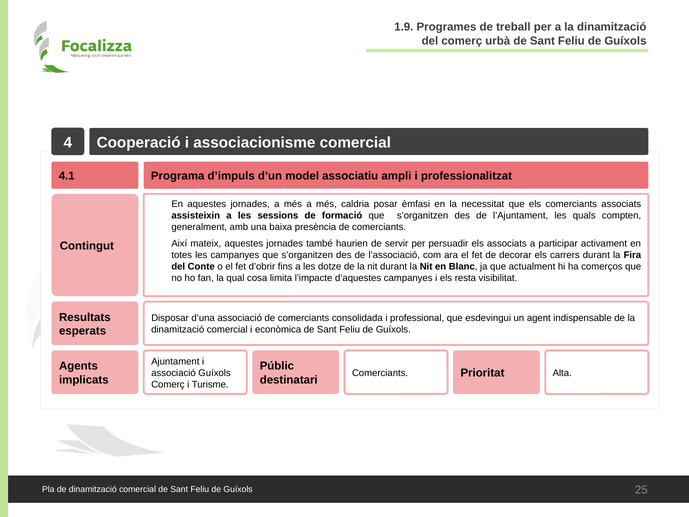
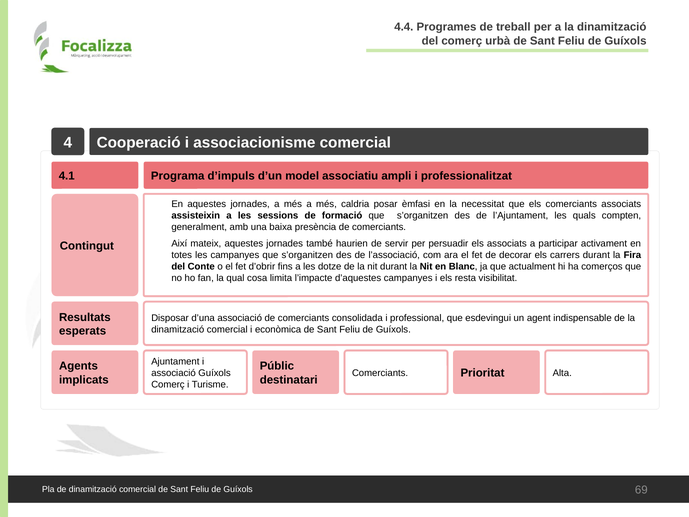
1.9: 1.9 -> 4.4
25: 25 -> 69
